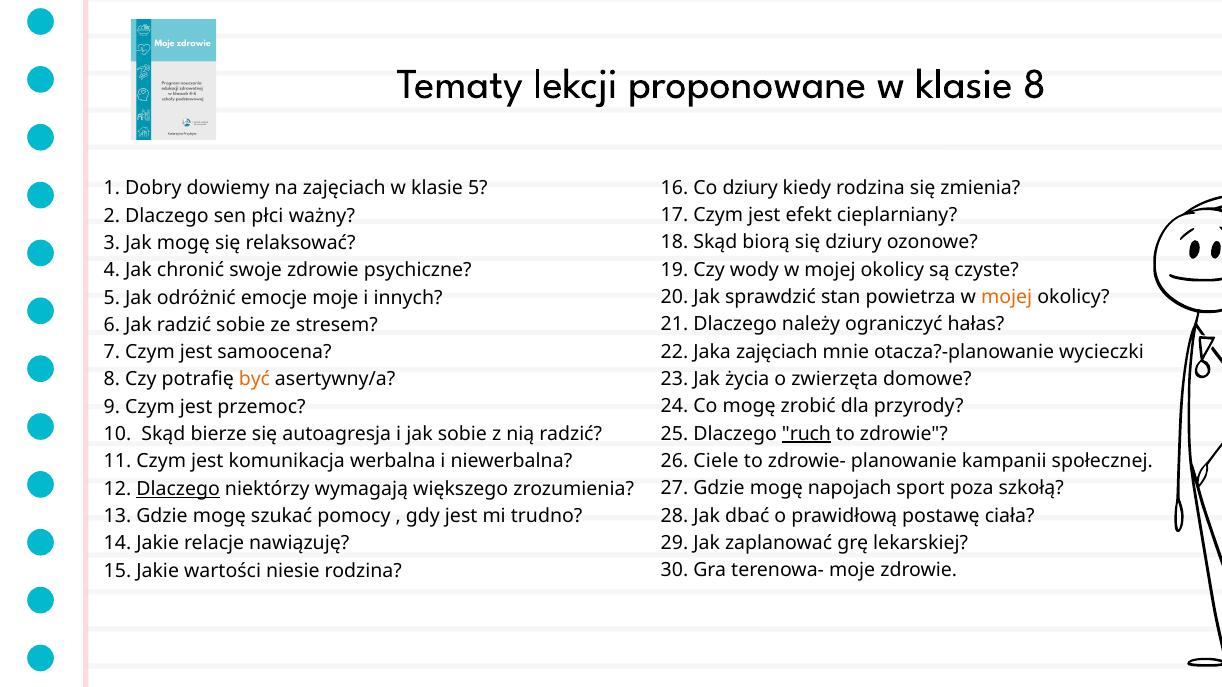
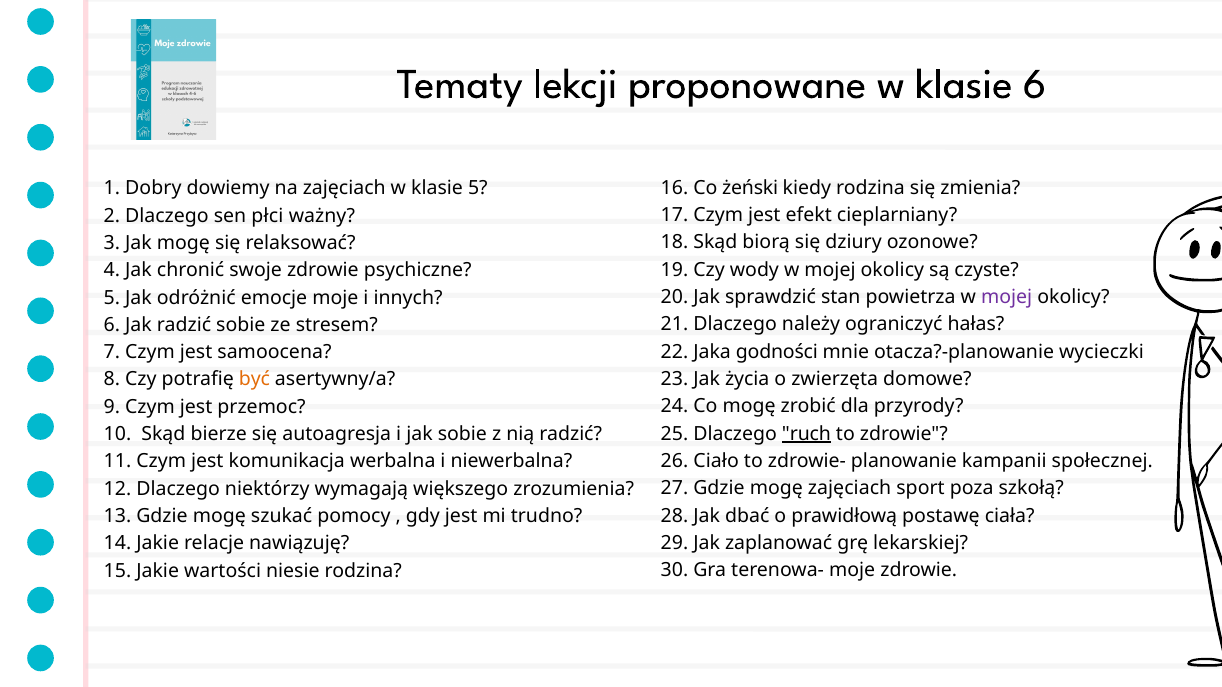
klasie 8: 8 -> 6
Co dziury: dziury -> żeński
mojej at (1007, 297) colour: orange -> purple
Jaka zajęciach: zajęciach -> godności
Ciele: Ciele -> Ciało
mogę napojach: napojach -> zajęciach
Dlaczego at (178, 489) underline: present -> none
